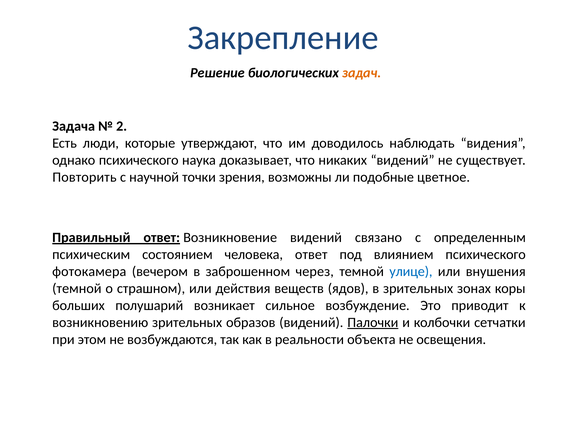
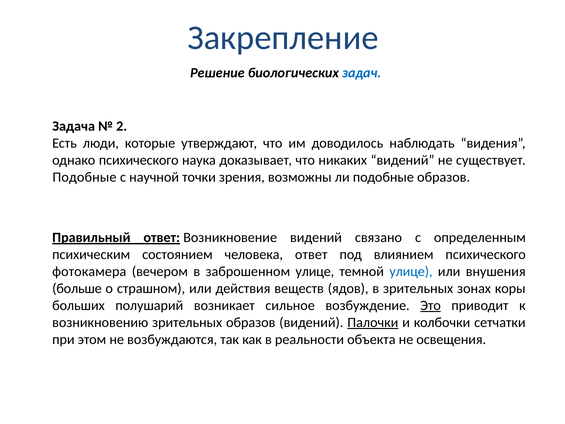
задач colour: orange -> blue
Повторить at (84, 177): Повторить -> Подобные
подобные цветное: цветное -> образов
заброшенном через: через -> улице
темной at (77, 288): темной -> больше
Это underline: none -> present
